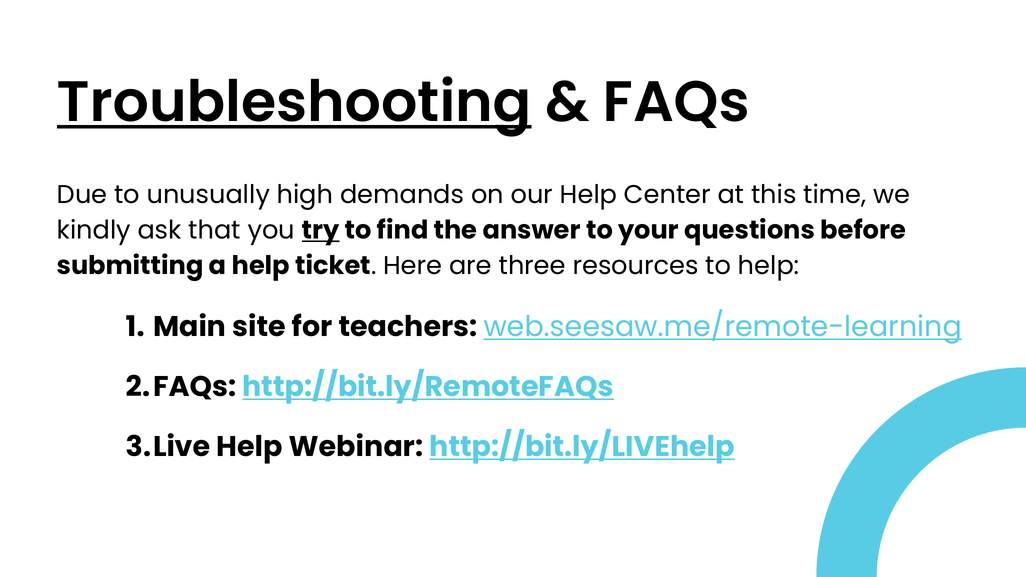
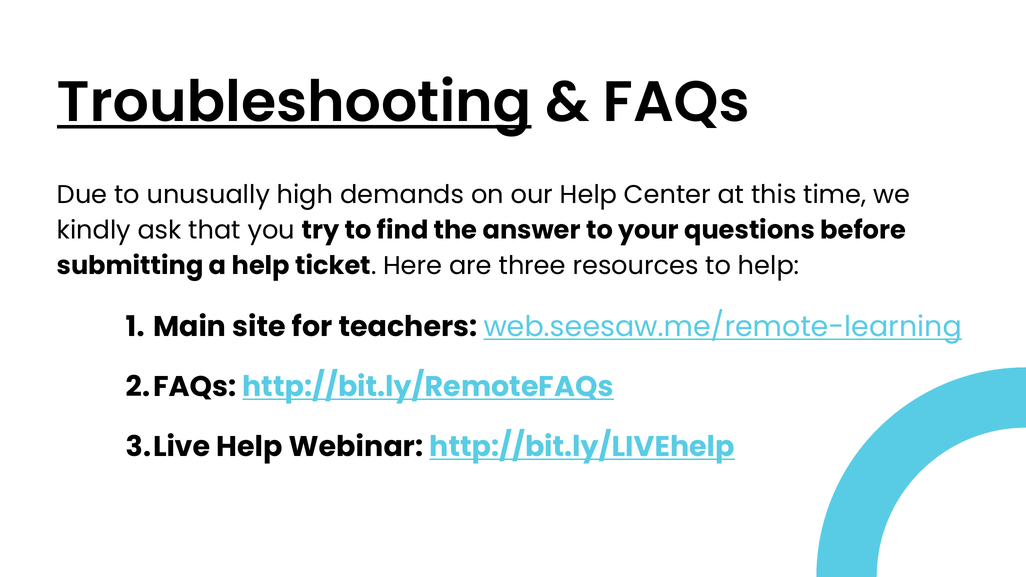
try underline: present -> none
